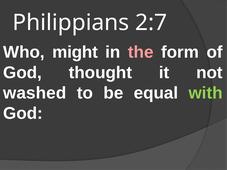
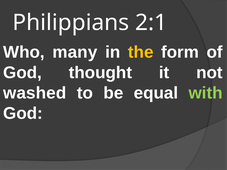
2:7: 2:7 -> 2:1
might: might -> many
the colour: pink -> yellow
